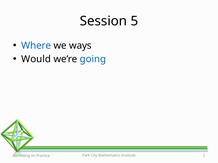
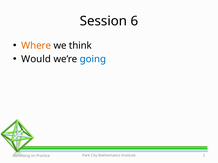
5: 5 -> 6
Where colour: blue -> orange
ways: ways -> think
